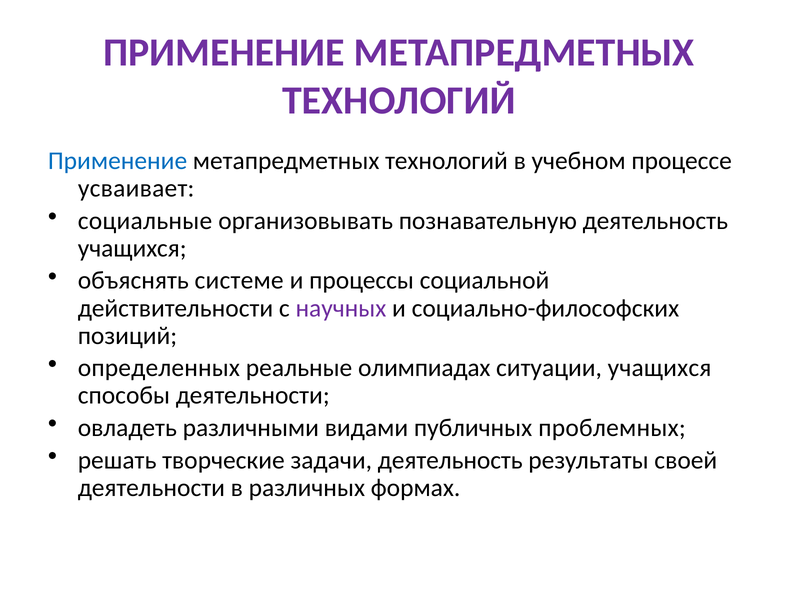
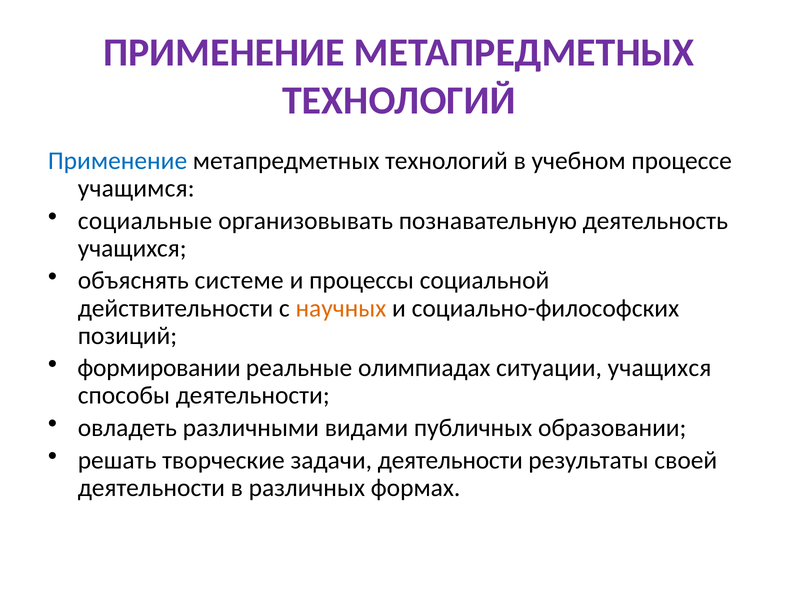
усваивает: усваивает -> учащимся
научных colour: purple -> orange
определенных: определенных -> формировании
проблемных: проблемных -> образовании
задачи деятельность: деятельность -> деятельности
